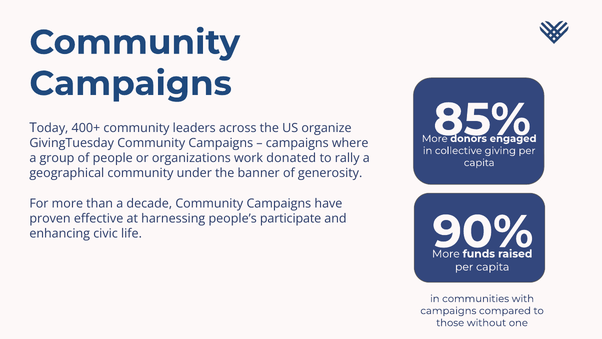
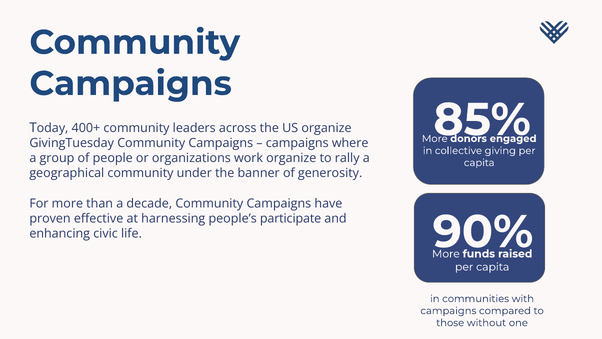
work donated: donated -> organize
